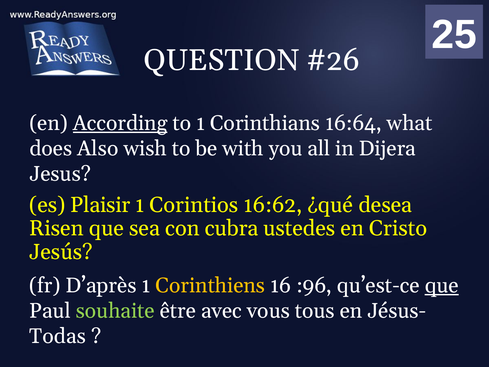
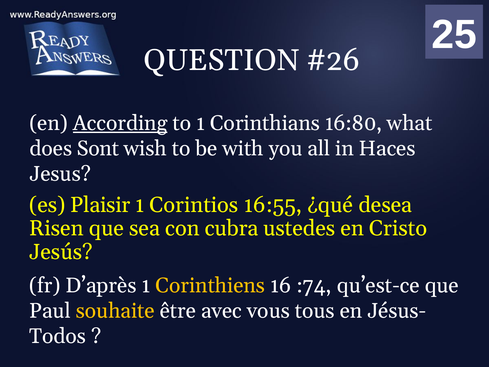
16:64: 16:64 -> 16:80
Also: Also -> Sont
Dijera: Dijera -> Haces
16:62: 16:62 -> 16:55
:96: :96 -> :74
que at (442, 285) underline: present -> none
souhaite colour: light green -> yellow
Todas: Todas -> Todos
